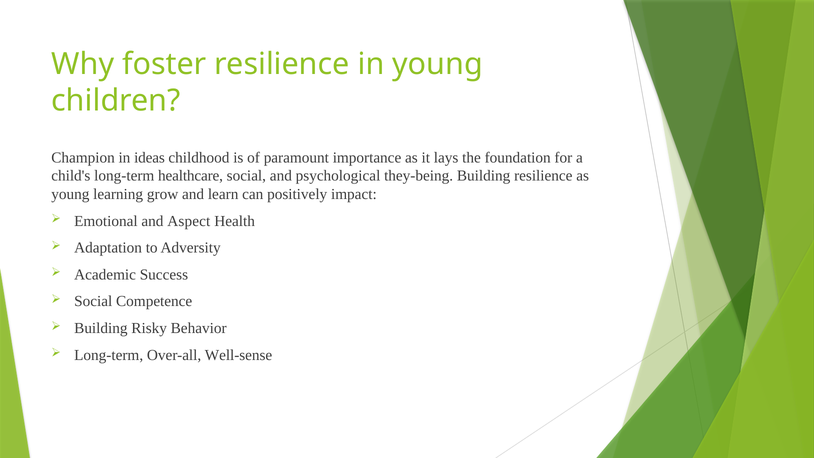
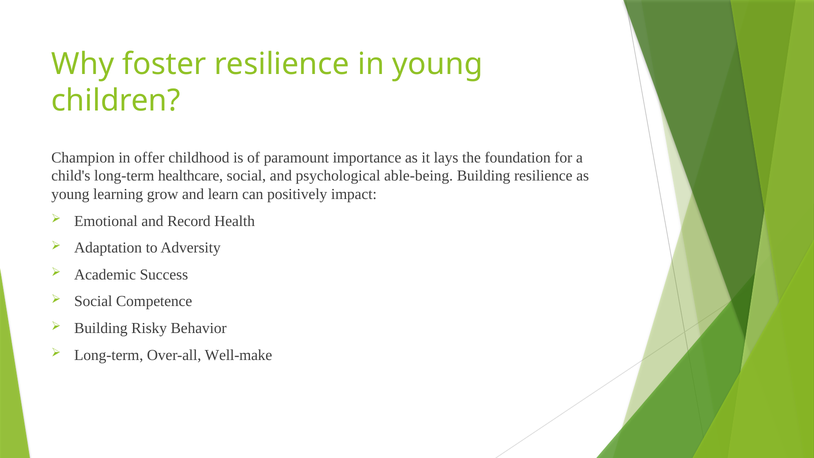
ideas: ideas -> offer
they-being: they-being -> able-being
Aspect: Aspect -> Record
Well-sense: Well-sense -> Well-make
